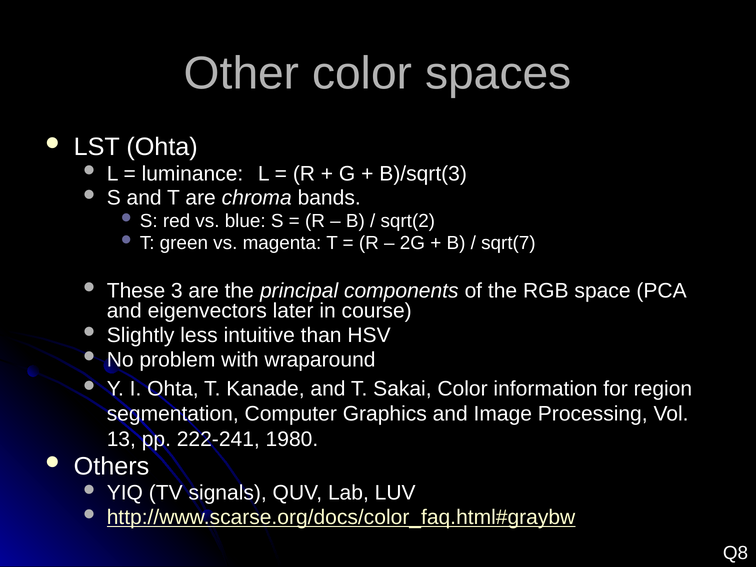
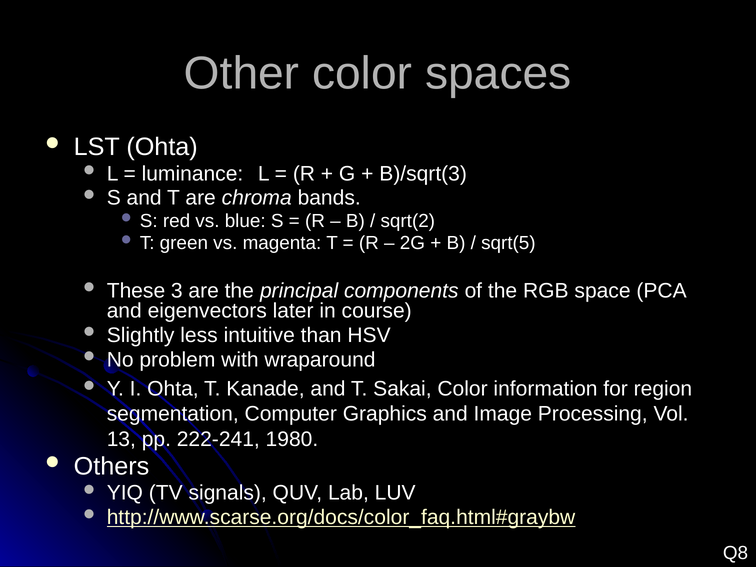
sqrt(7: sqrt(7 -> sqrt(5
